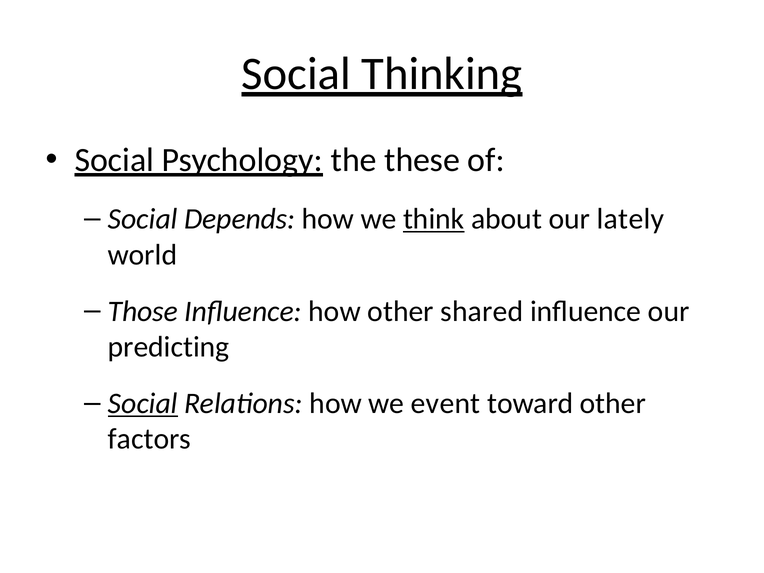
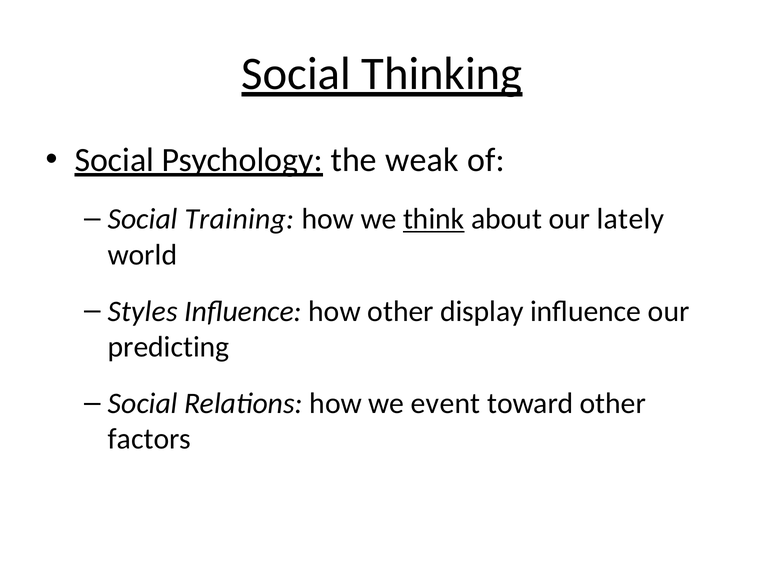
these: these -> weak
Depends: Depends -> Training
Those: Those -> Styles
shared: shared -> display
Social at (143, 403) underline: present -> none
